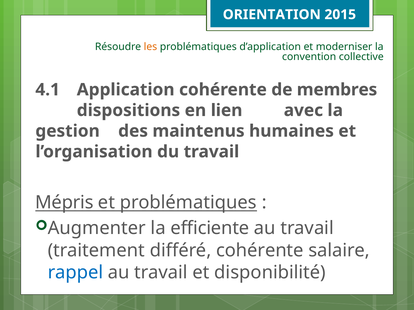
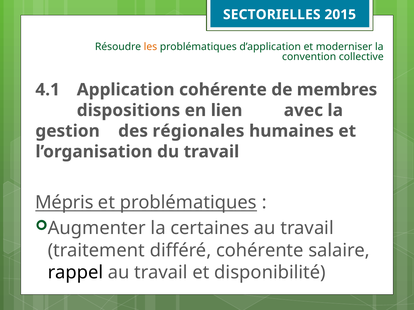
ORIENTATION: ORIENTATION -> SECTORIELLES
maintenus: maintenus -> régionales
efficiente: efficiente -> certaines
rappel colour: blue -> black
